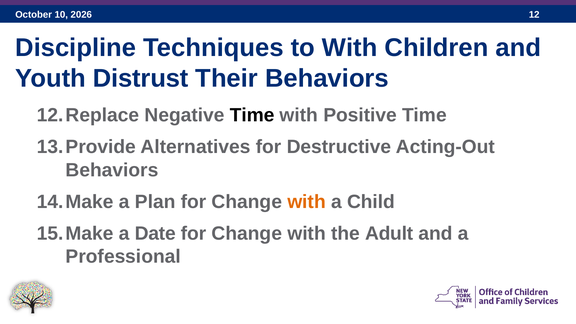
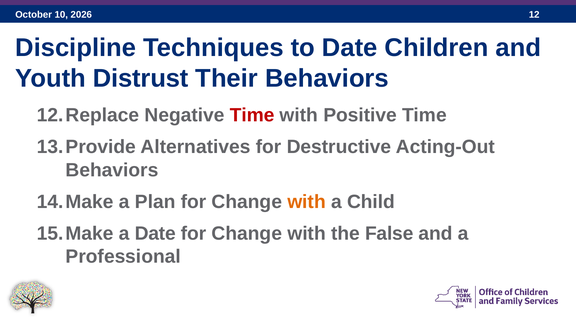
to With: With -> Date
Time at (252, 115) colour: black -> red
Adult: Adult -> False
